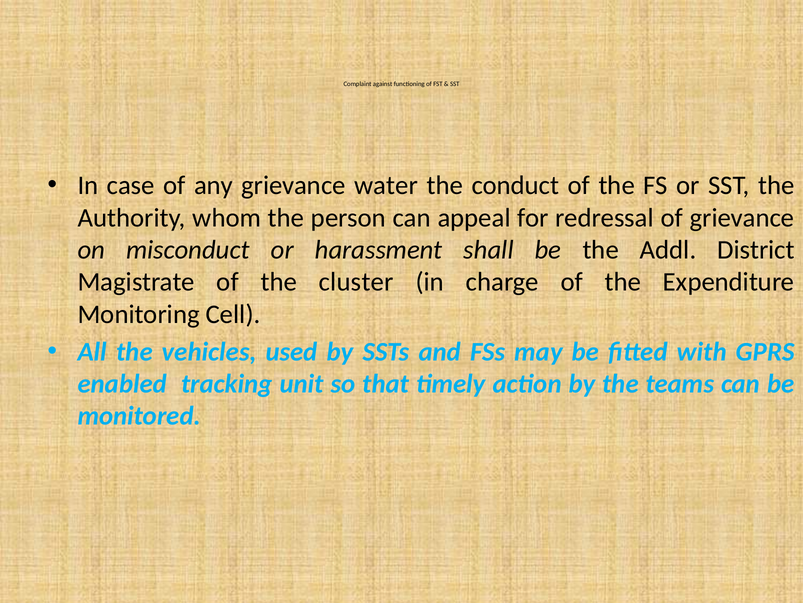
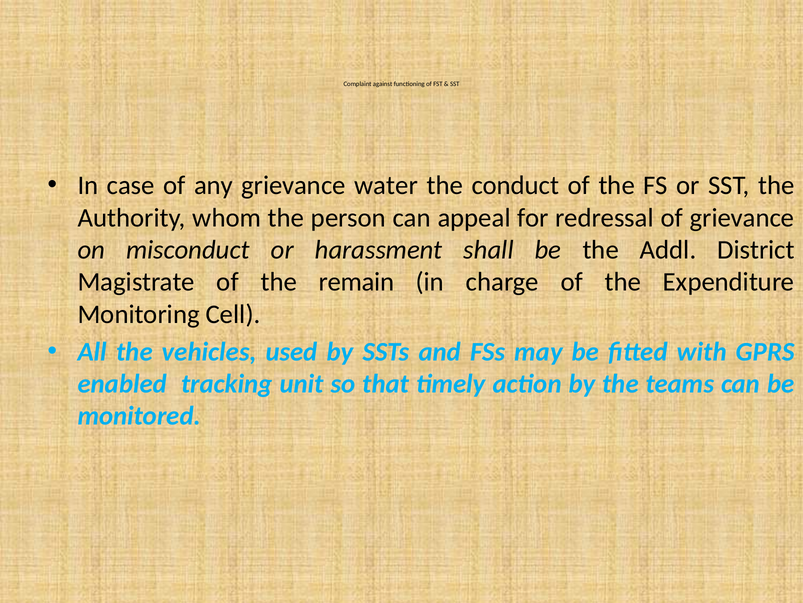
cluster: cluster -> remain
